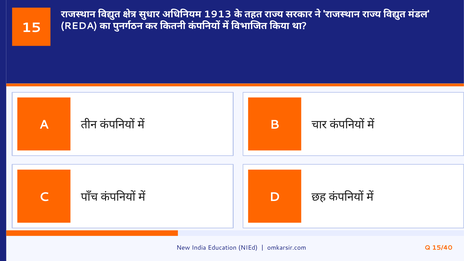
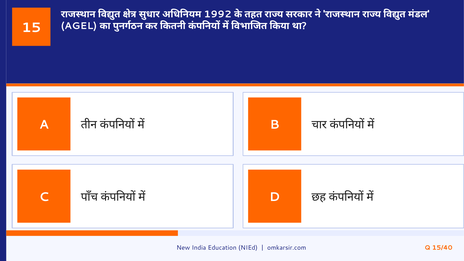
1913: 1913 -> 1992
REDA: REDA -> AGEL
